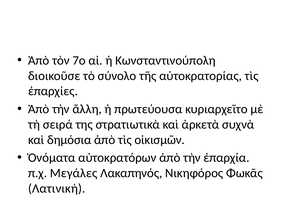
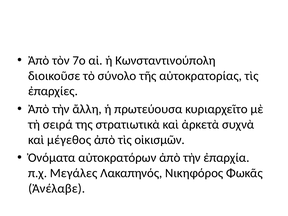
δημόσια: δημόσια -> μέγεθος
Λατινικὴ: Λατινικὴ -> Ἀνέλαβε
